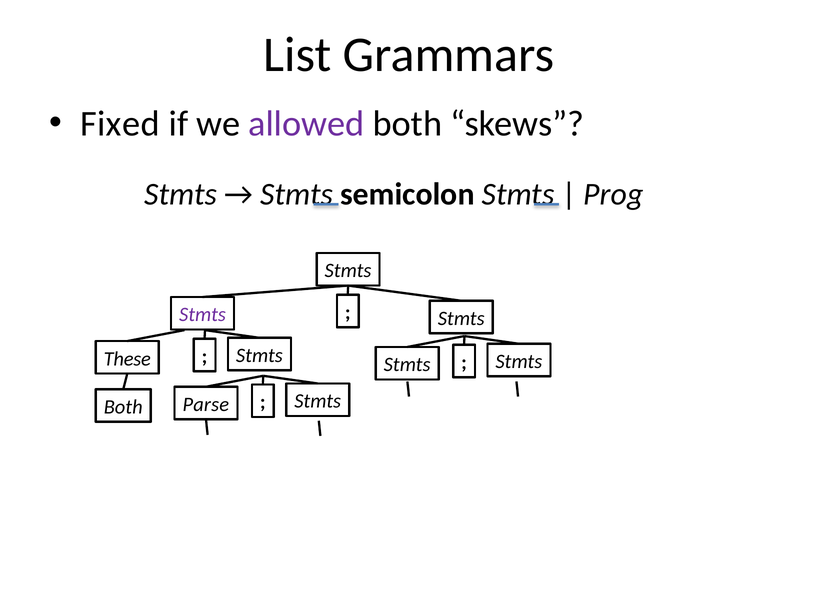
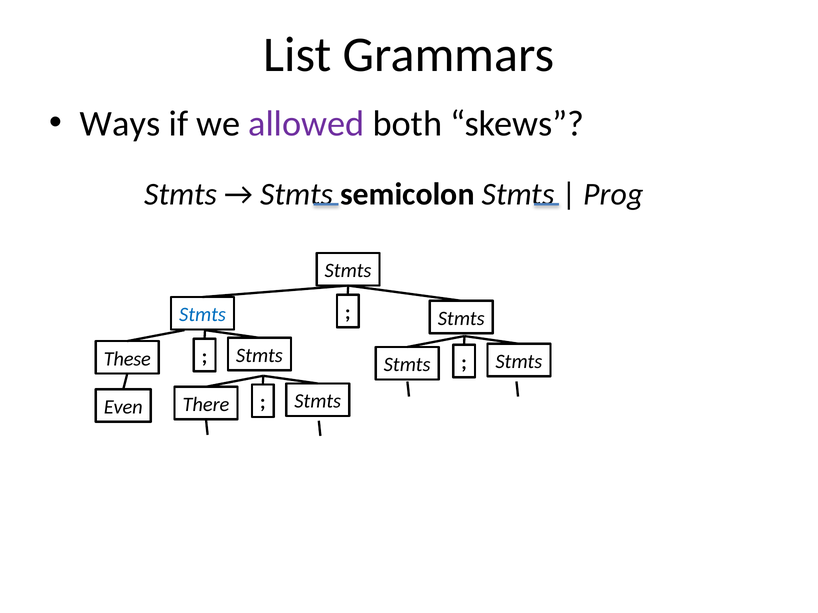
Fixed: Fixed -> Ways
Stmts at (203, 315) colour: purple -> blue
Parse: Parse -> There
Both at (123, 407): Both -> Even
